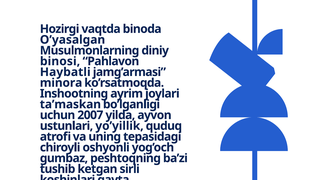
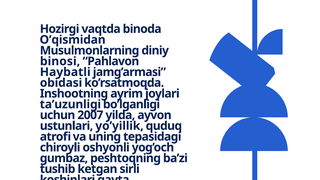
O’yasalgan: O’yasalgan -> O’qismidan
minora: minora -> obidasi
ta’maskan: ta’maskan -> ta’uzunligi
